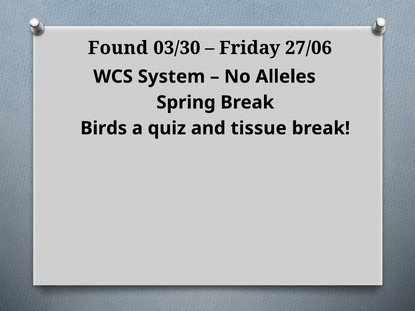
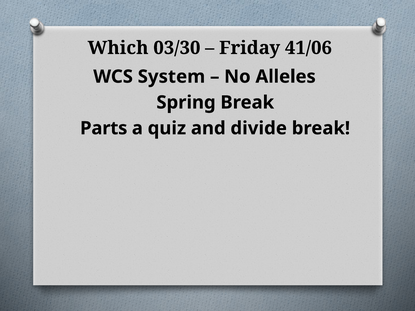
Found: Found -> Which
27/06: 27/06 -> 41/06
Birds: Birds -> Parts
tissue: tissue -> divide
